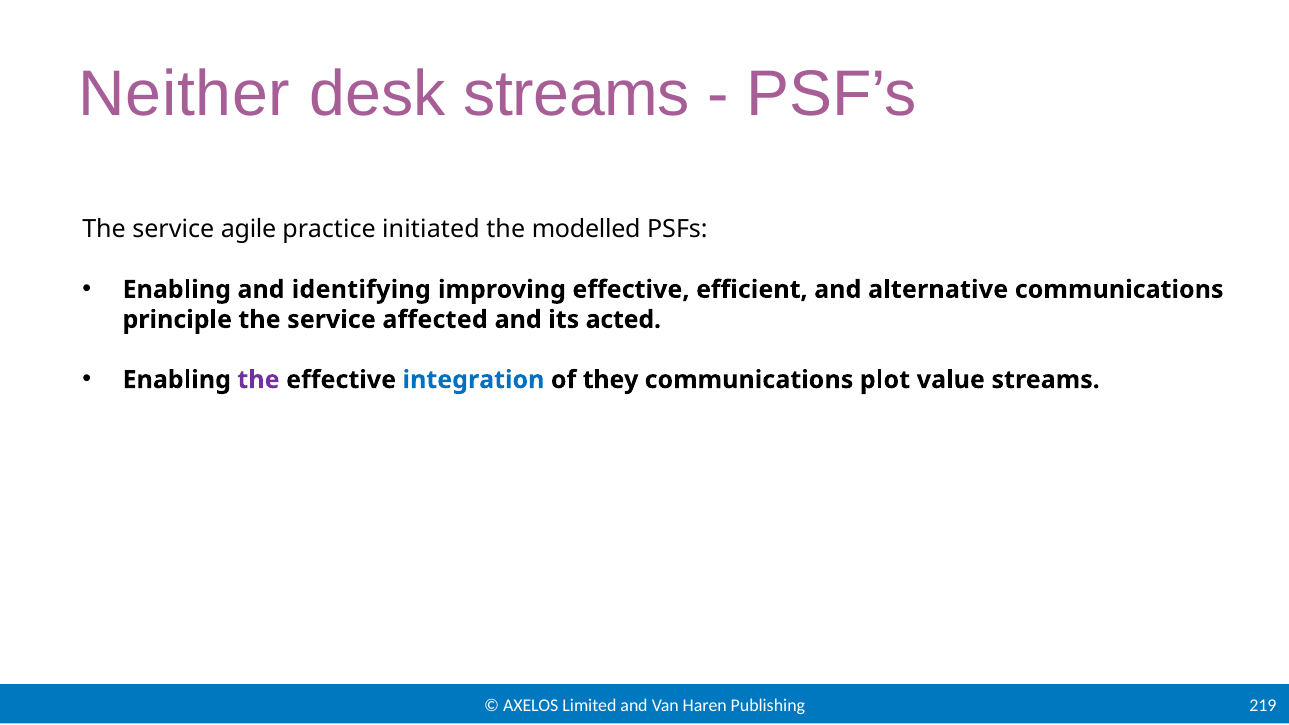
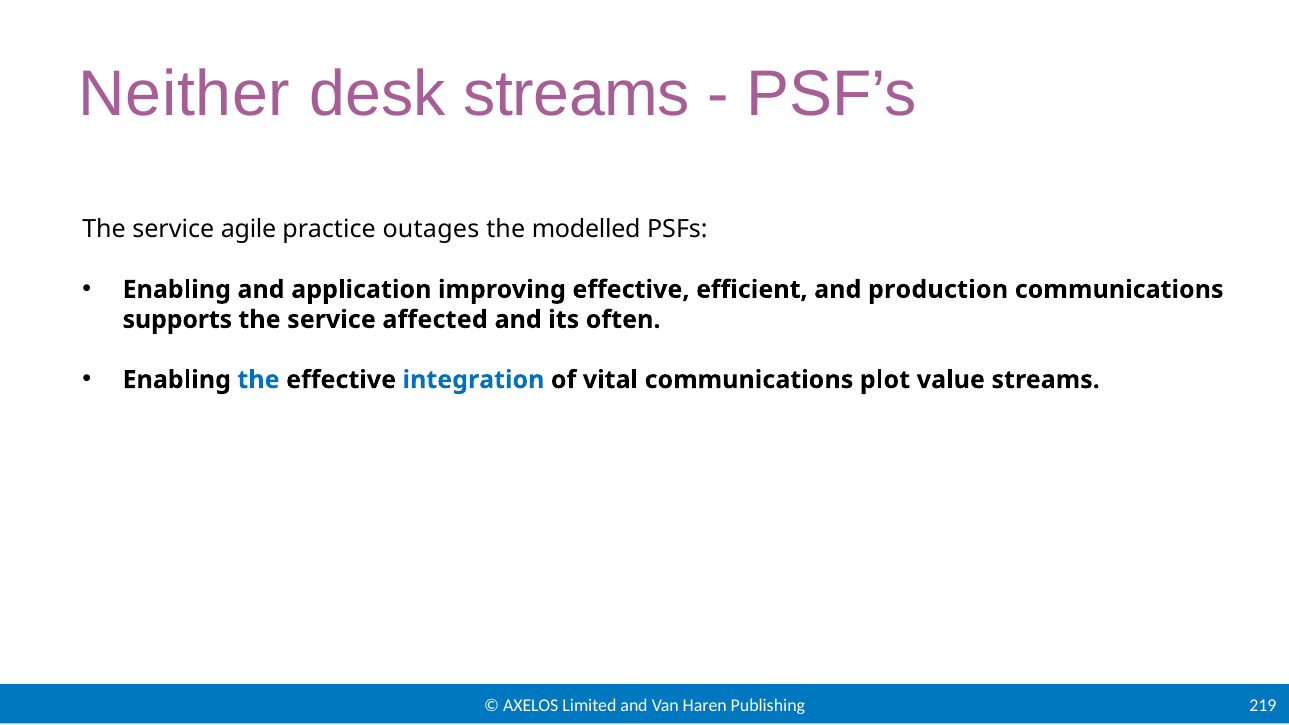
initiated: initiated -> outages
identifying: identifying -> application
alternative: alternative -> production
principle: principle -> supports
acted: acted -> often
the at (258, 380) colour: purple -> blue
they: they -> vital
